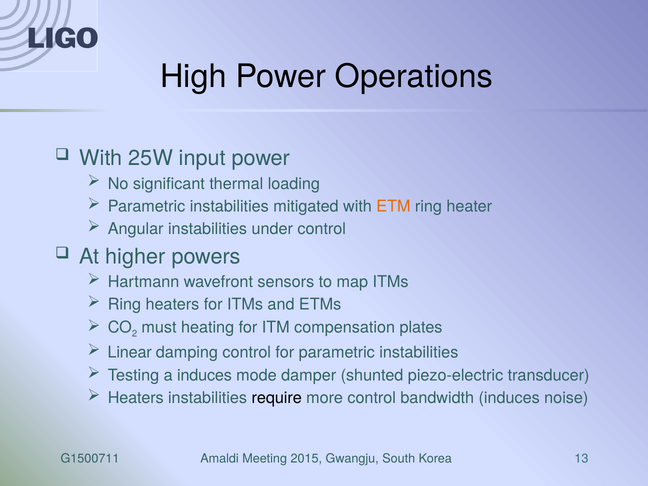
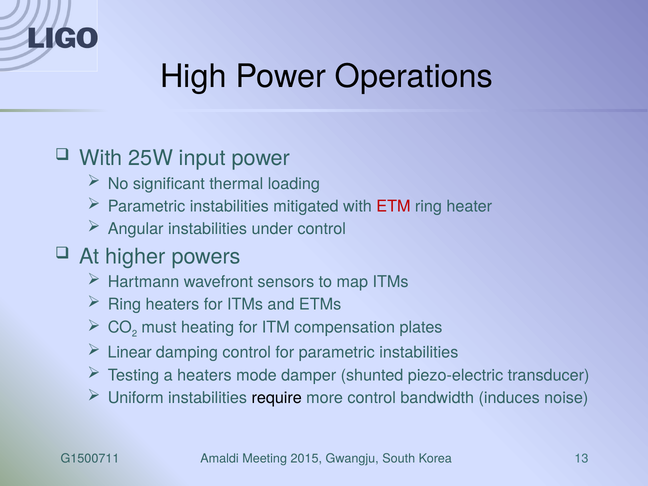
ETM colour: orange -> red
a induces: induces -> heaters
Heaters at (136, 398): Heaters -> Uniform
